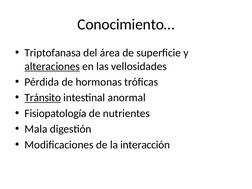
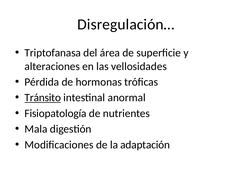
Conocimiento…: Conocimiento… -> Disregulación…
alteraciones underline: present -> none
interacción: interacción -> adaptación
